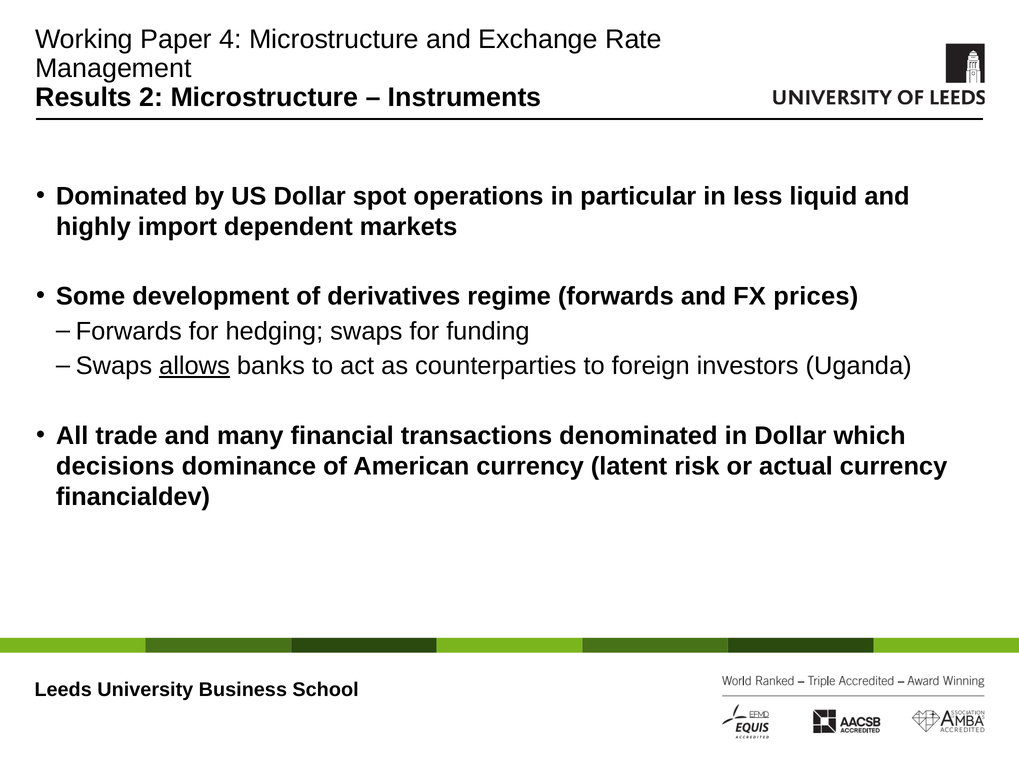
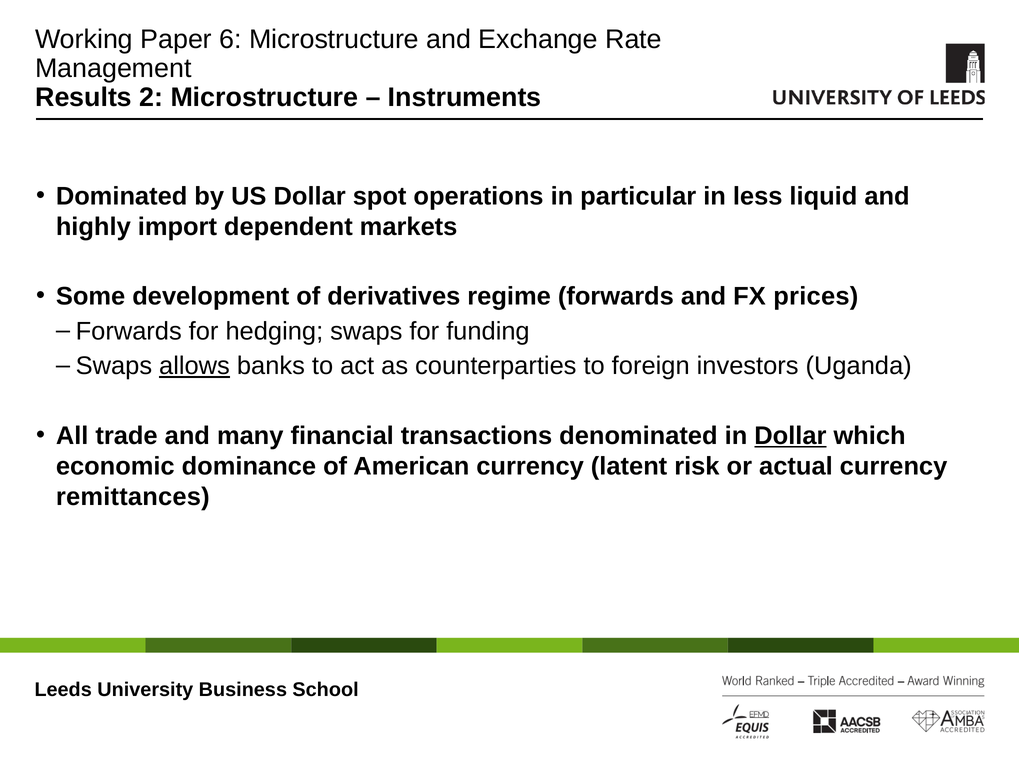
4: 4 -> 6
Dollar at (790, 436) underline: none -> present
decisions: decisions -> economic
financialdev: financialdev -> remittances
